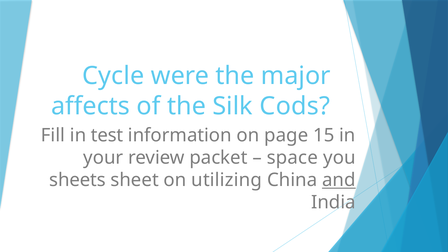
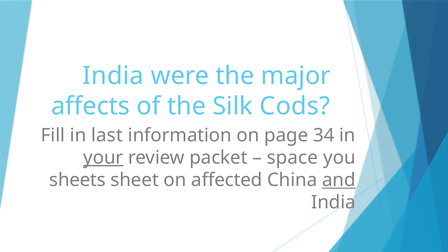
Cycle at (113, 76): Cycle -> India
test: test -> last
15: 15 -> 34
your underline: none -> present
utilizing: utilizing -> affected
